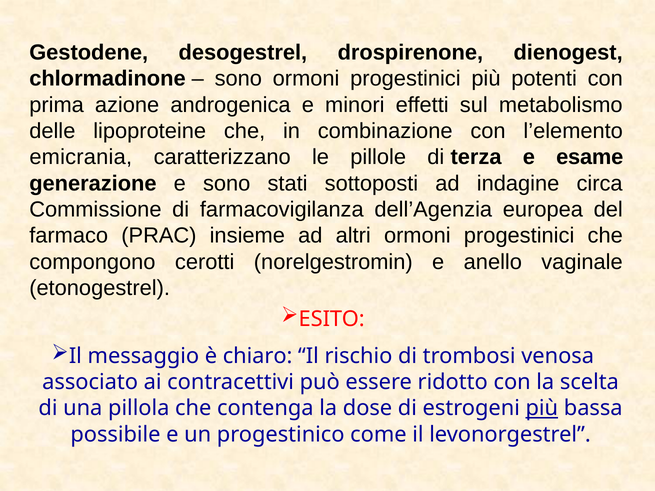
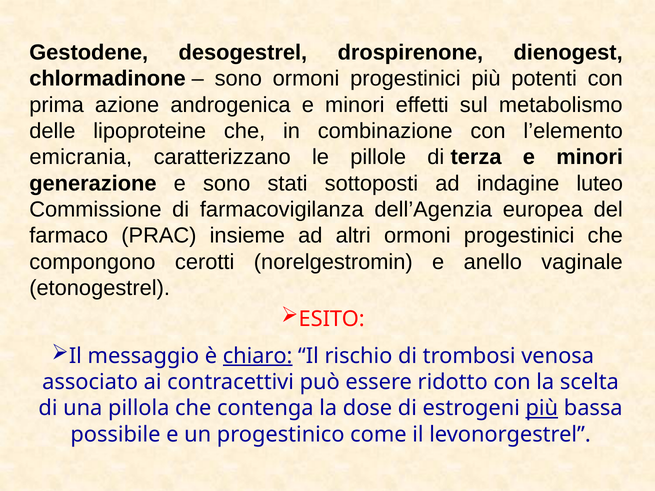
terza e esame: esame -> minori
circa: circa -> luteo
chiaro underline: none -> present
